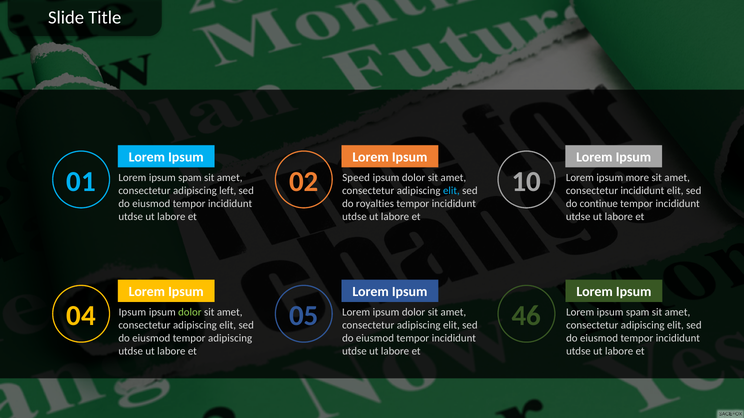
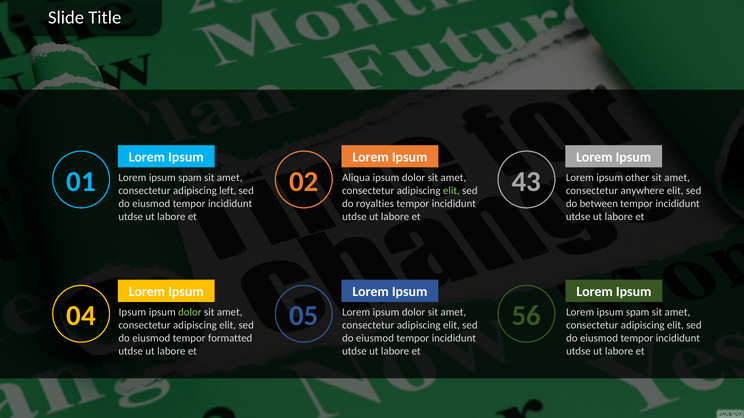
10: 10 -> 43
Speed: Speed -> Aliqua
more: more -> other
elit at (451, 191) colour: light blue -> light green
consectetur incididunt: incididunt -> anywhere
continue: continue -> between
46: 46 -> 56
tempor adipiscing: adipiscing -> formatted
